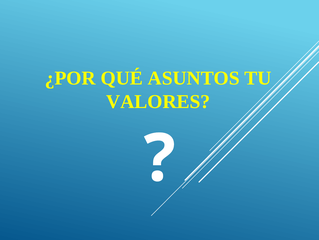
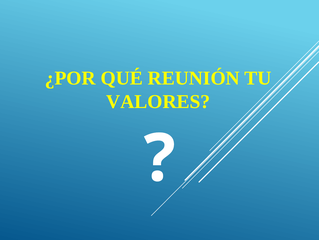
ASUNTOS: ASUNTOS -> REUNIÓN
